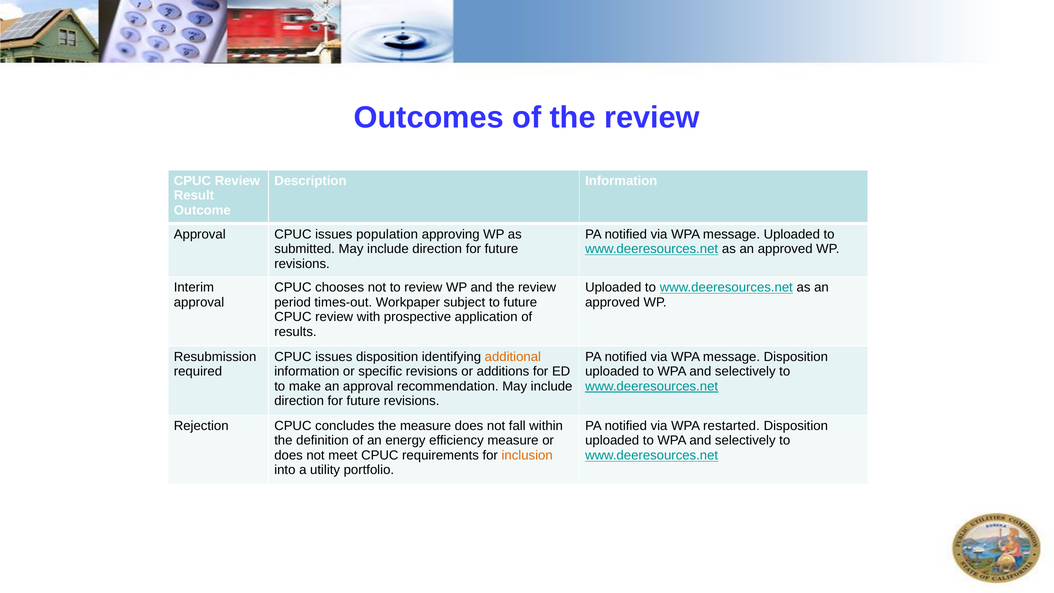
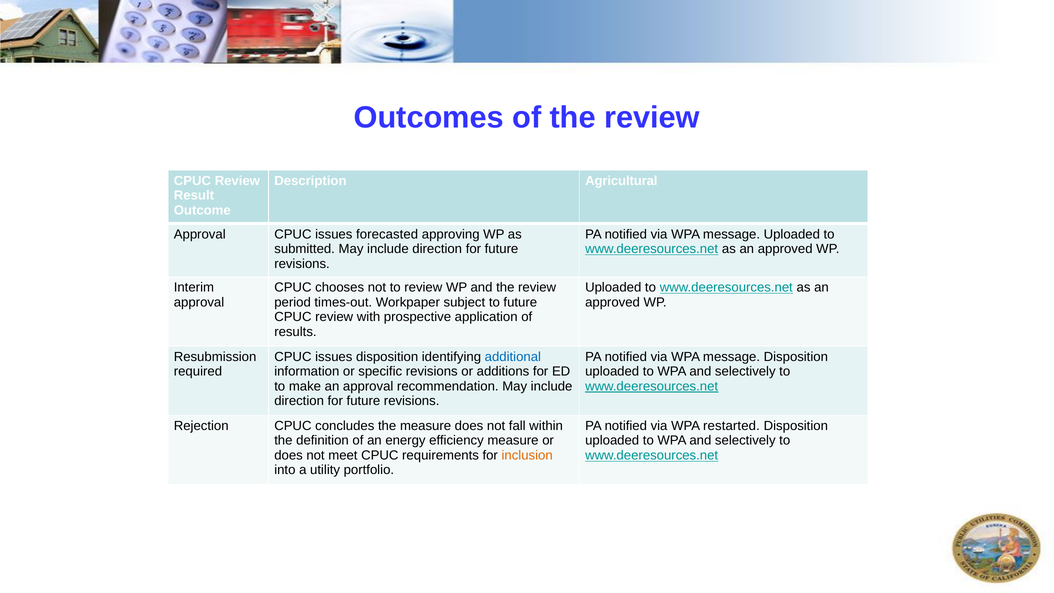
Description Information: Information -> Agricultural
population: population -> forecasted
additional colour: orange -> blue
